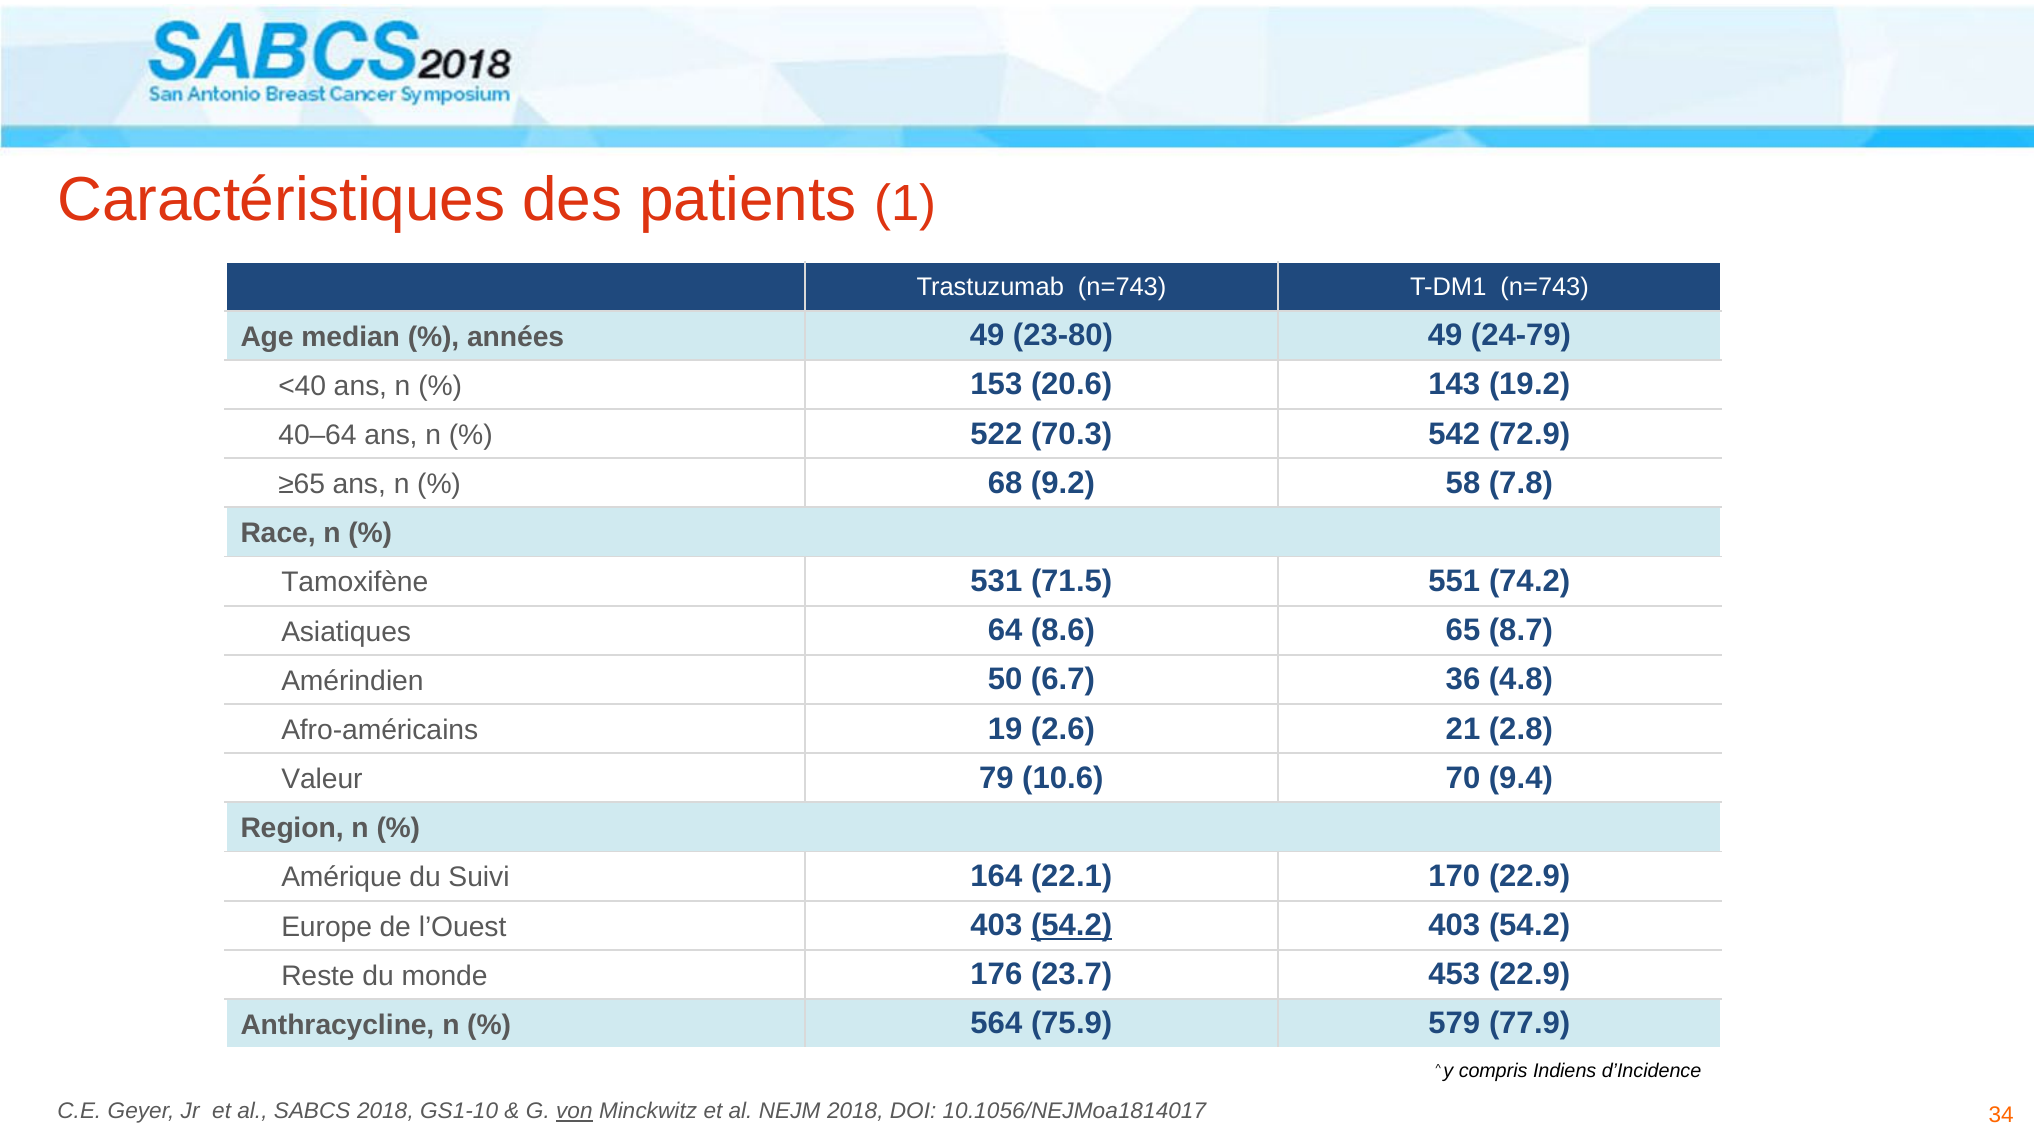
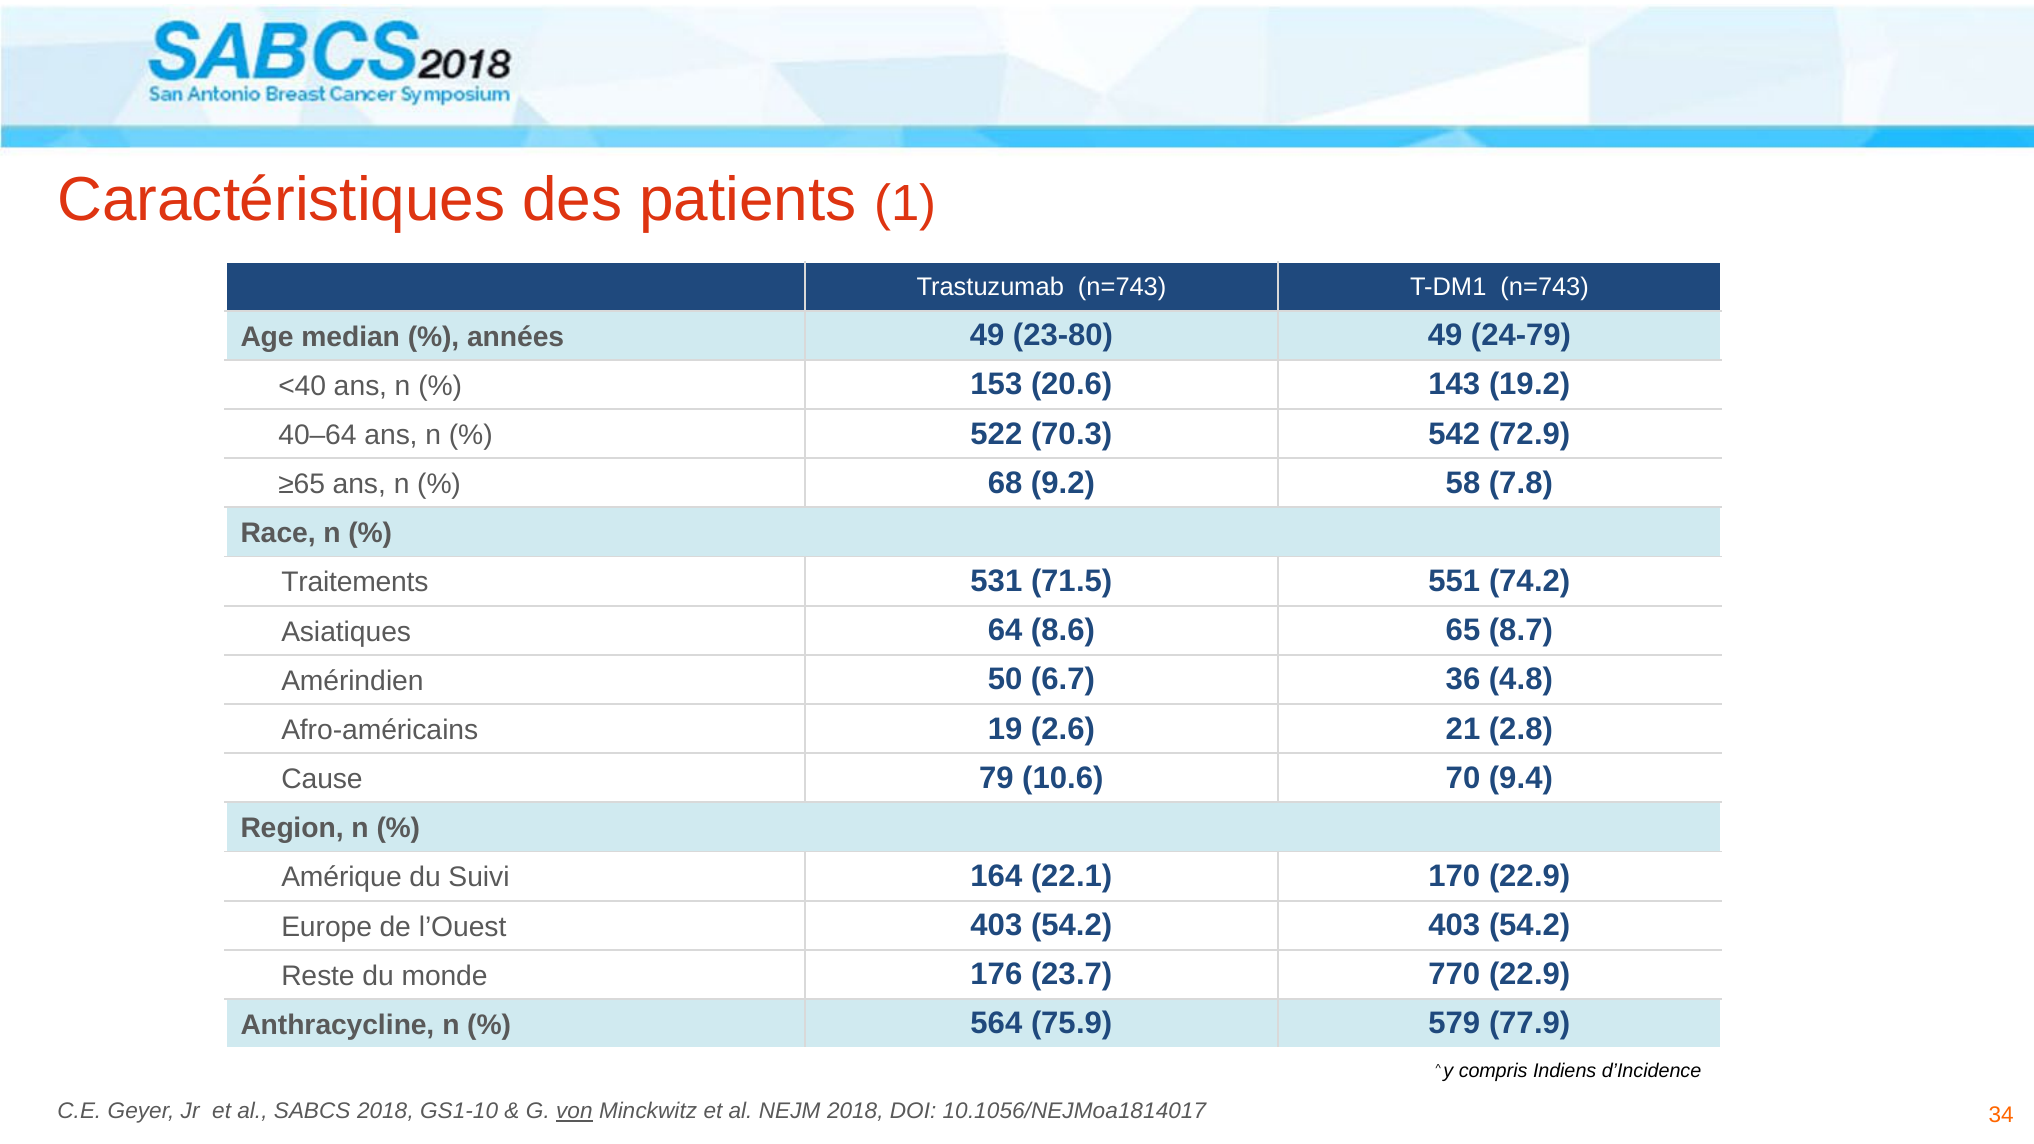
Tamoxifène: Tamoxifène -> Traitements
Valeur: Valeur -> Cause
54.2 at (1072, 926) underline: present -> none
453: 453 -> 770
